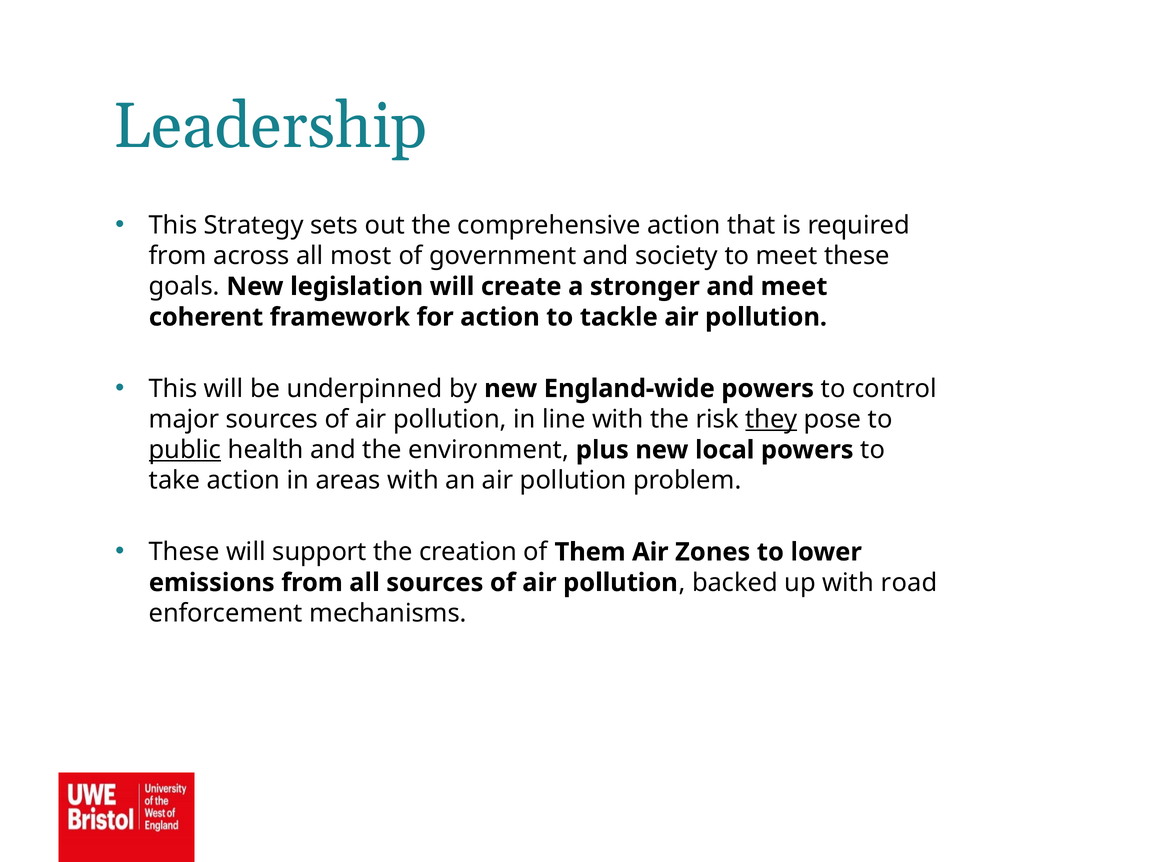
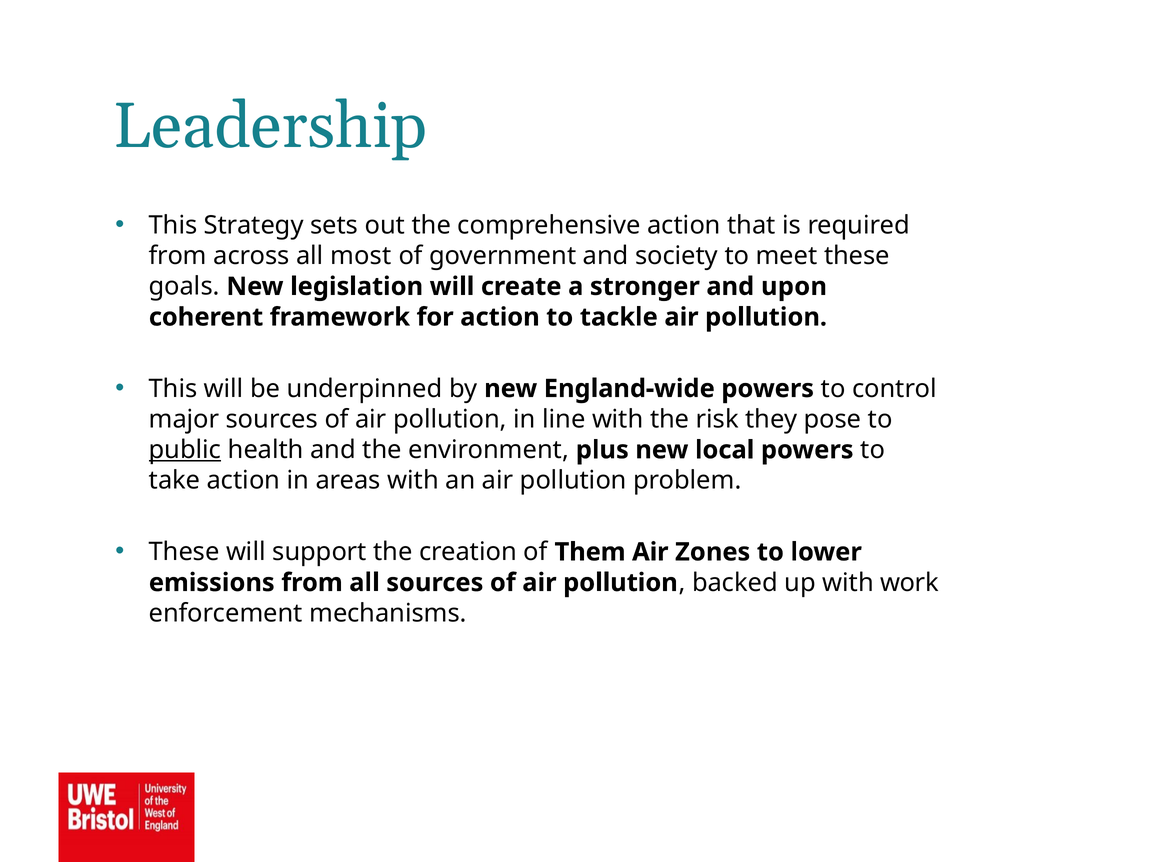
and meet: meet -> upon
they underline: present -> none
road: road -> work
